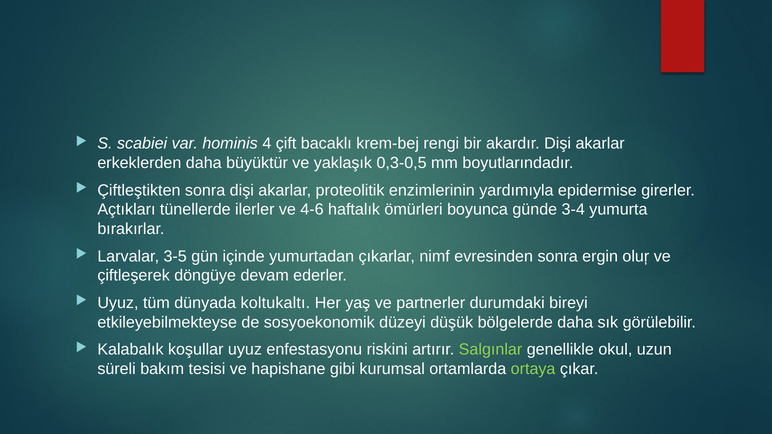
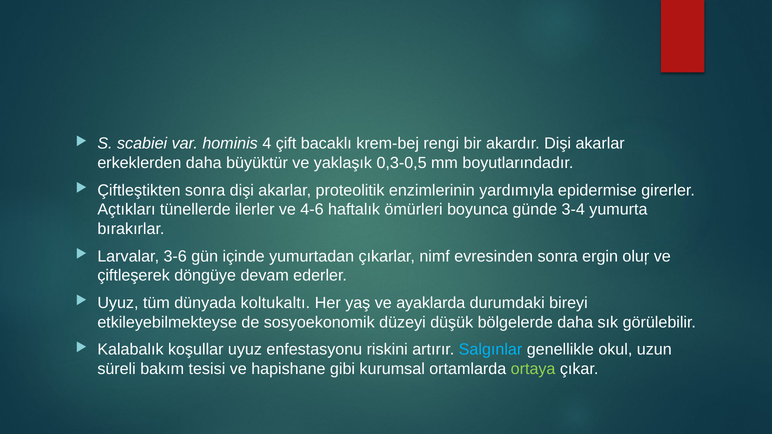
3-5: 3-5 -> 3-6
partnerler: partnerler -> ayaklarda
Salgınlar colour: light green -> light blue
